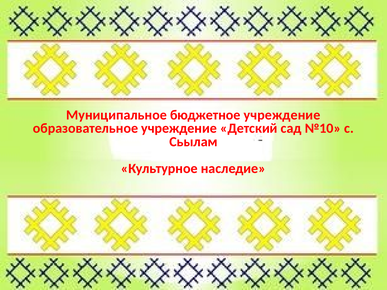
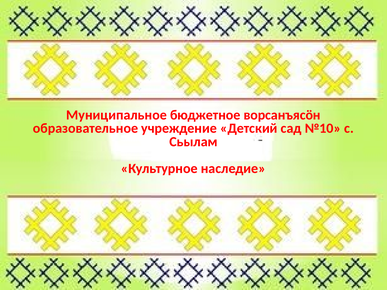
бюджетное учреждение: учреждение -> ворсанъясӧн
